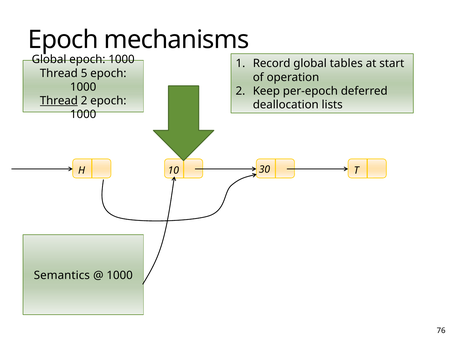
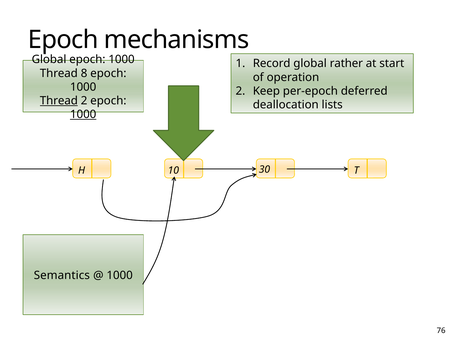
tables: tables -> rather
5: 5 -> 8
1000 at (83, 115) underline: none -> present
